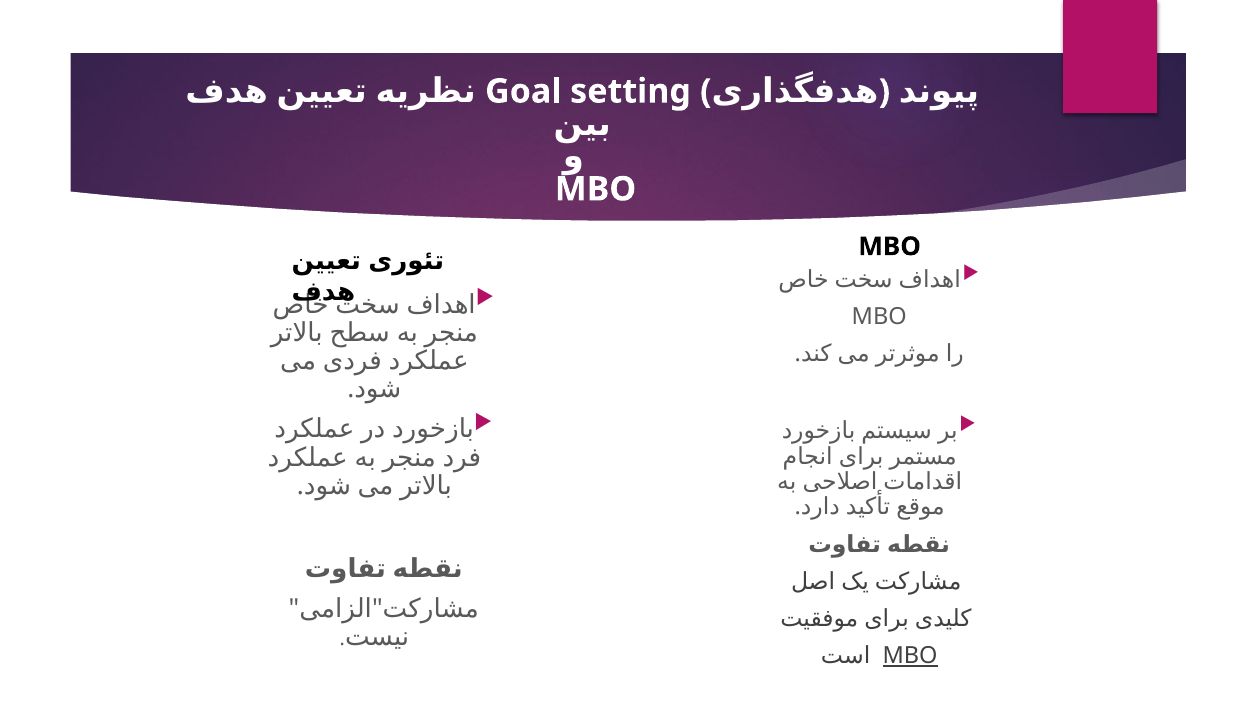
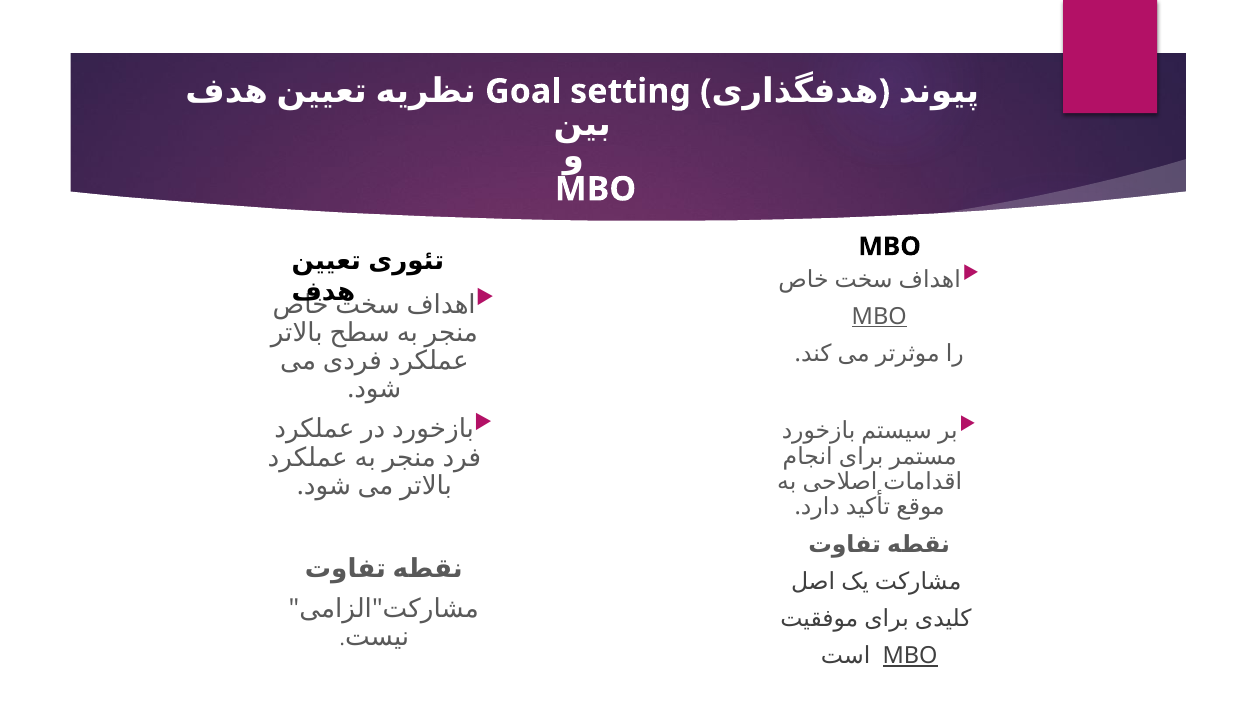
MBO at (879, 316) underline: none -> present
